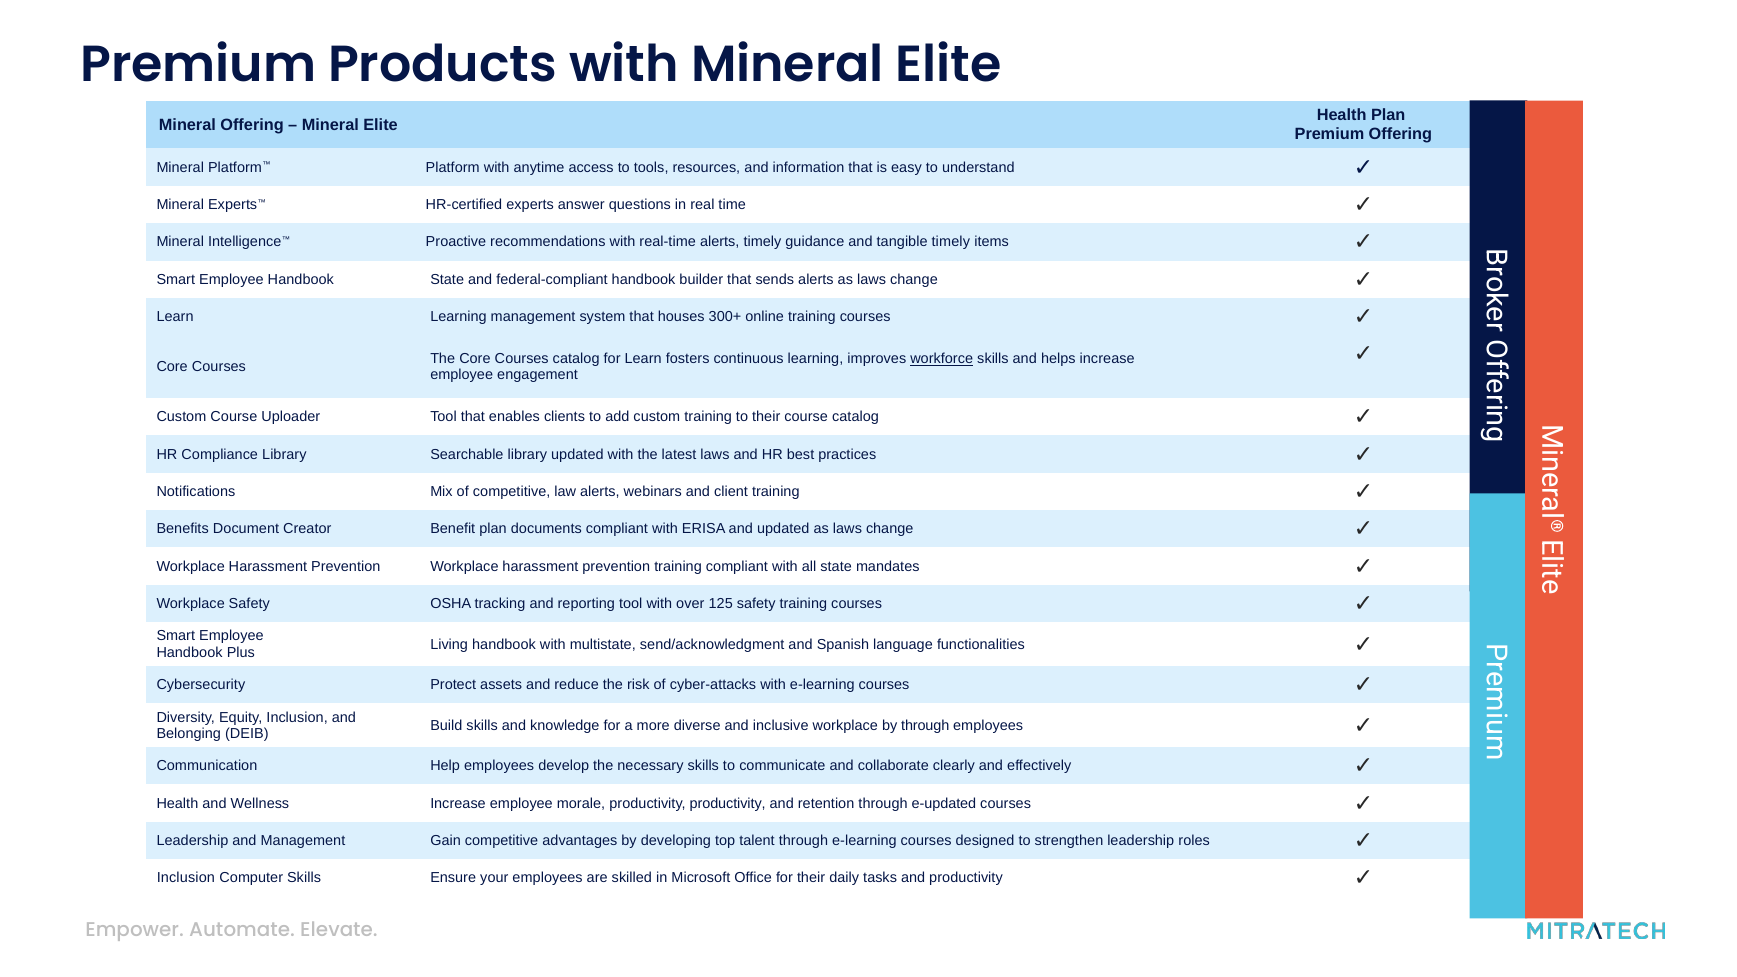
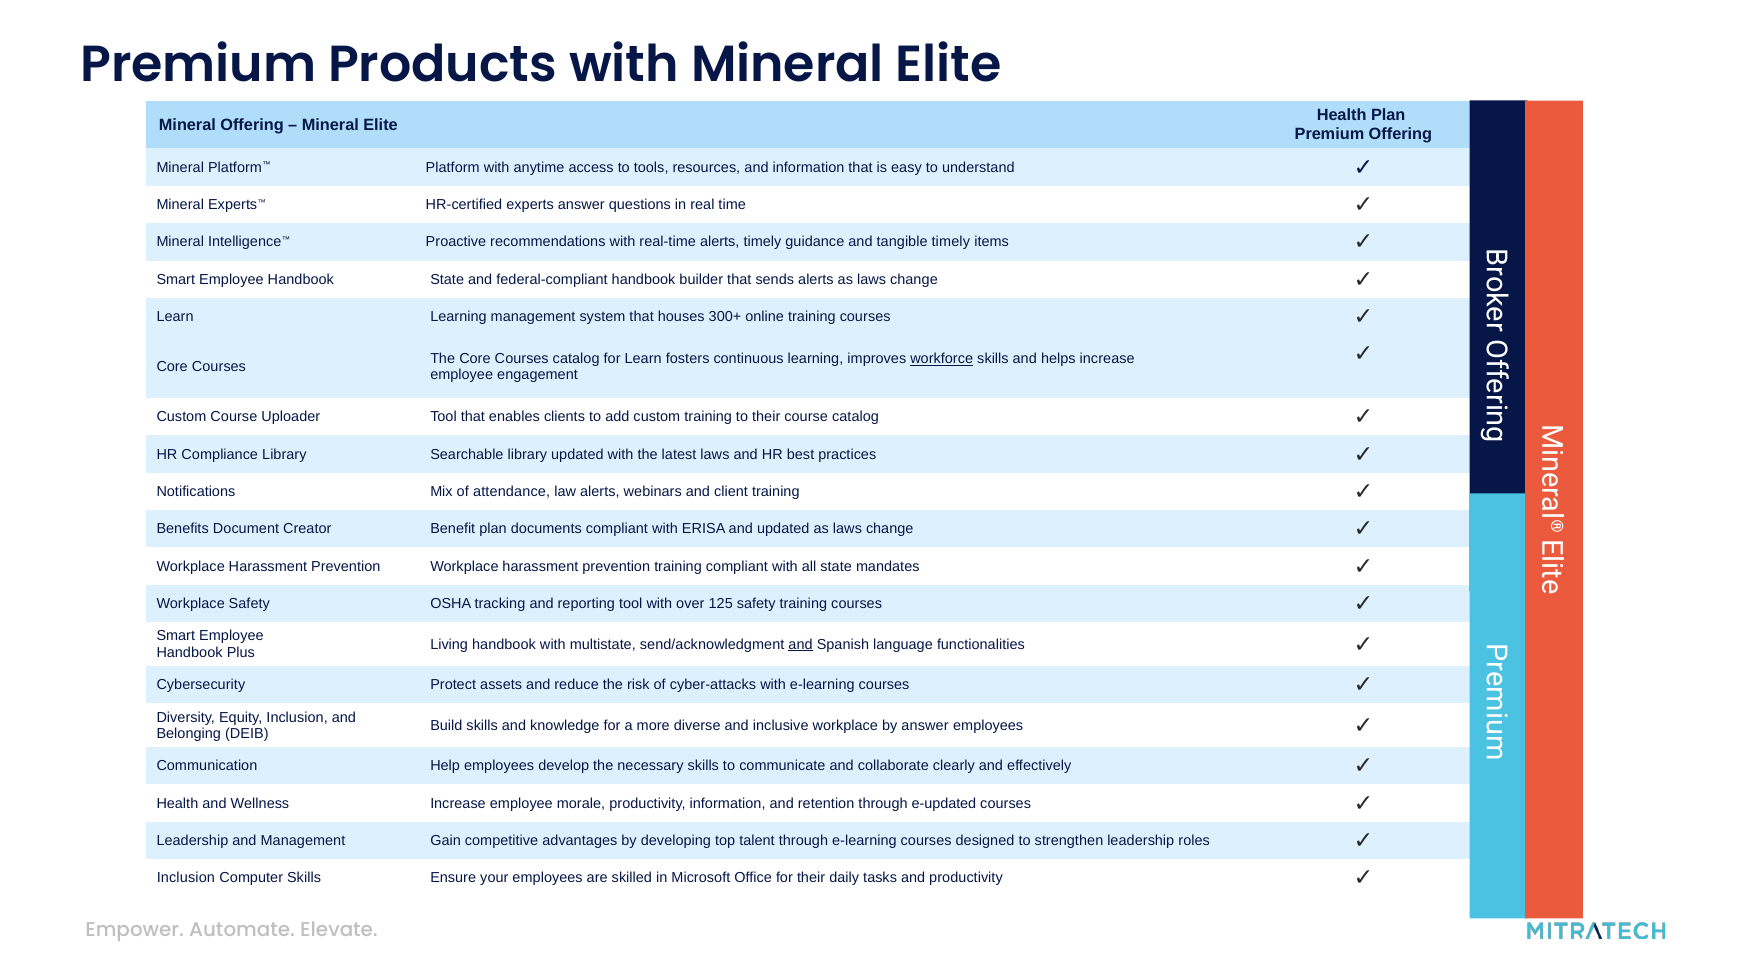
of competitive: competitive -> attendance
and at (801, 644) underline: none -> present
by through: through -> answer
productivity productivity: productivity -> information
